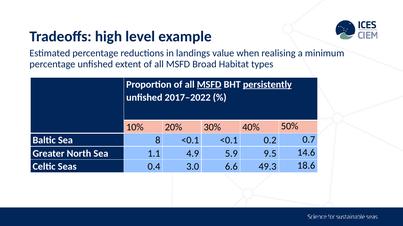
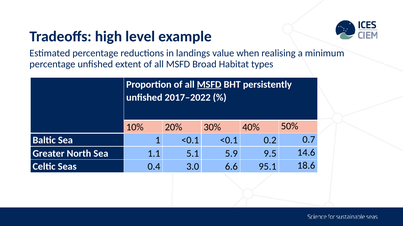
persistently underline: present -> none
8: 8 -> 1
4.9: 4.9 -> 5.1
49.3: 49.3 -> 95.1
